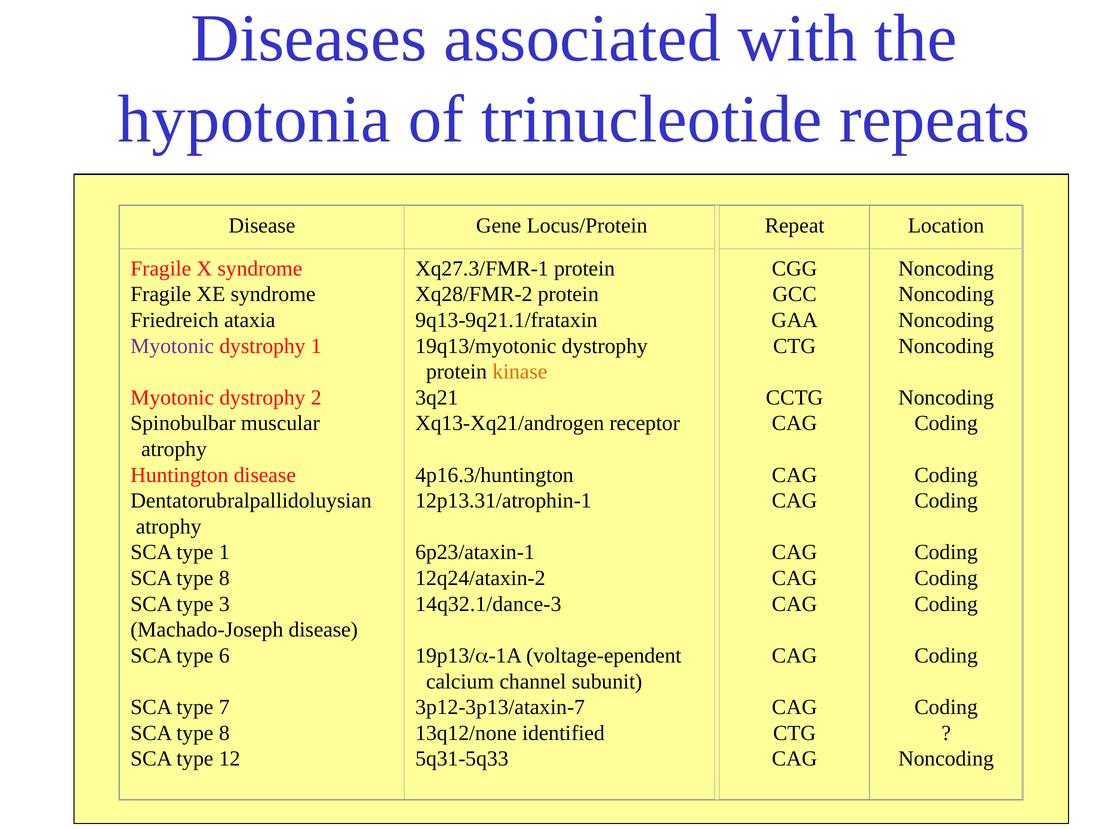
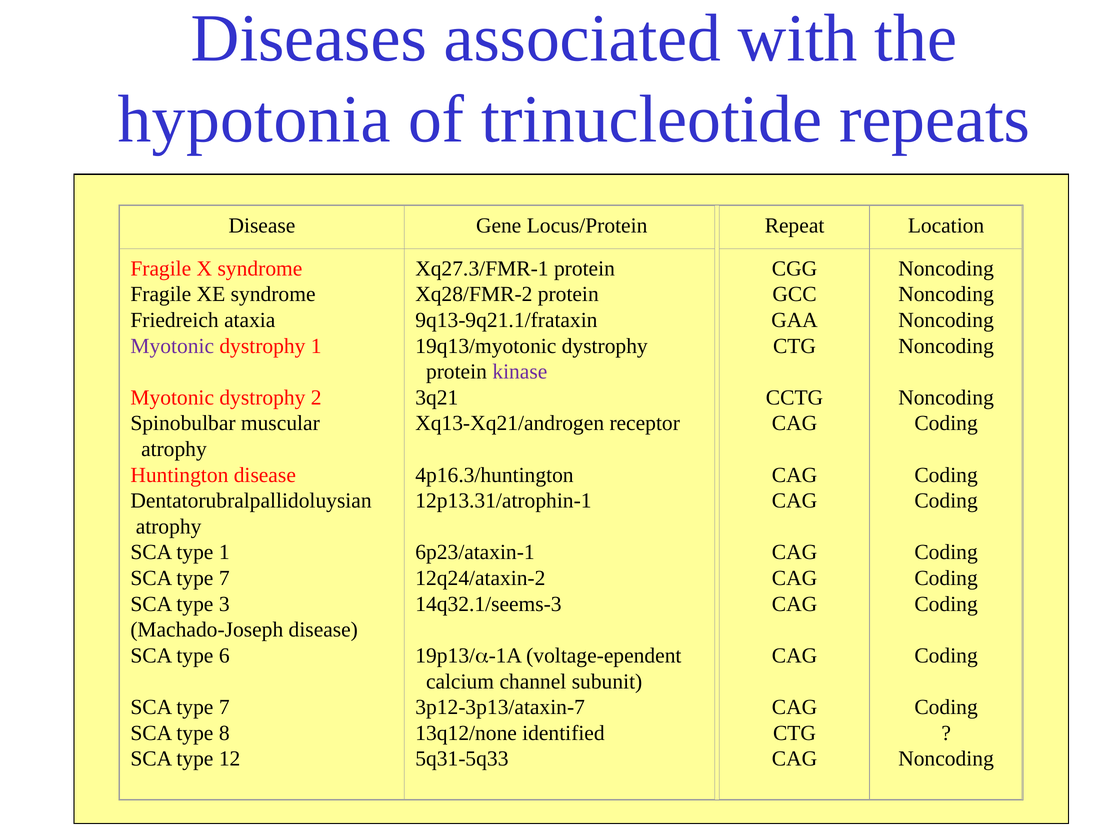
kinase colour: orange -> purple
8 at (224, 578): 8 -> 7
14q32.1/dance-3: 14q32.1/dance-3 -> 14q32.1/seems-3
